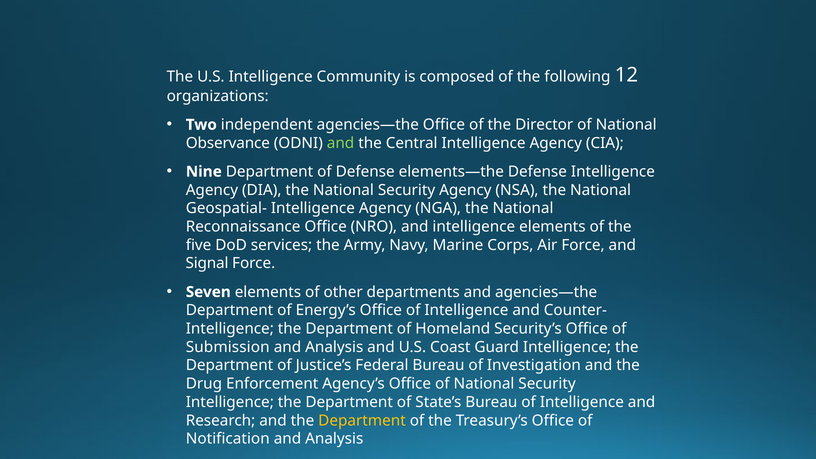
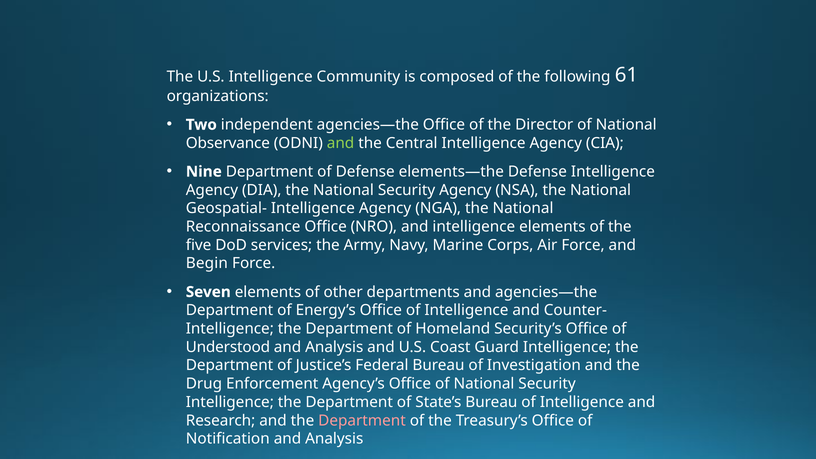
12: 12 -> 61
Signal: Signal -> Begin
Submission: Submission -> Understood
Department at (362, 421) colour: yellow -> pink
